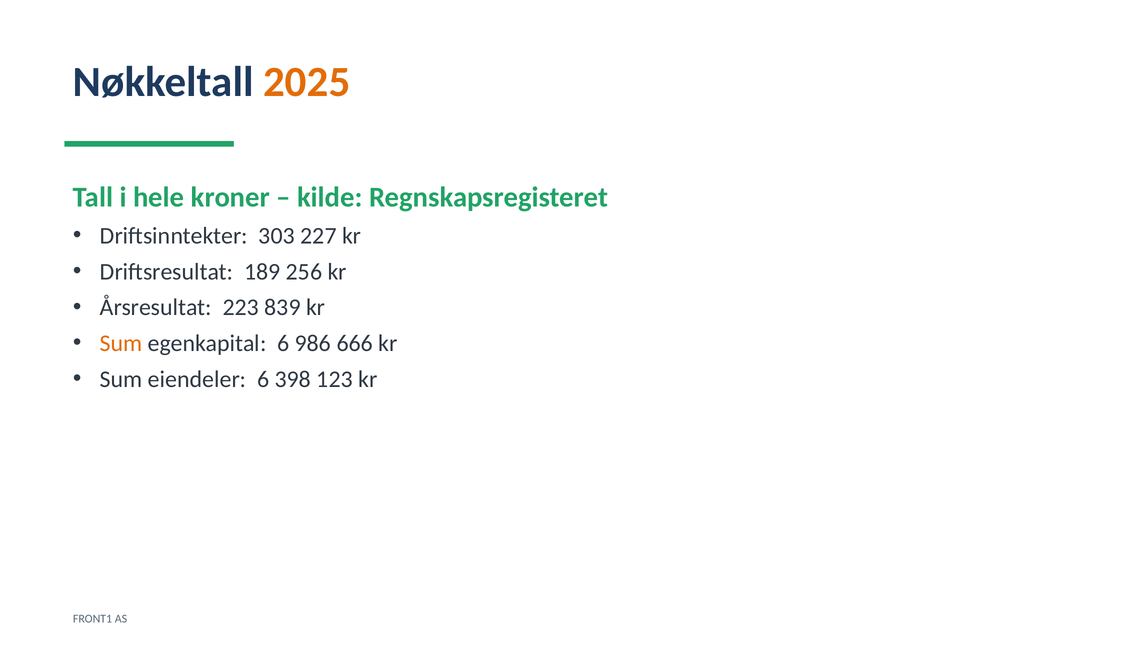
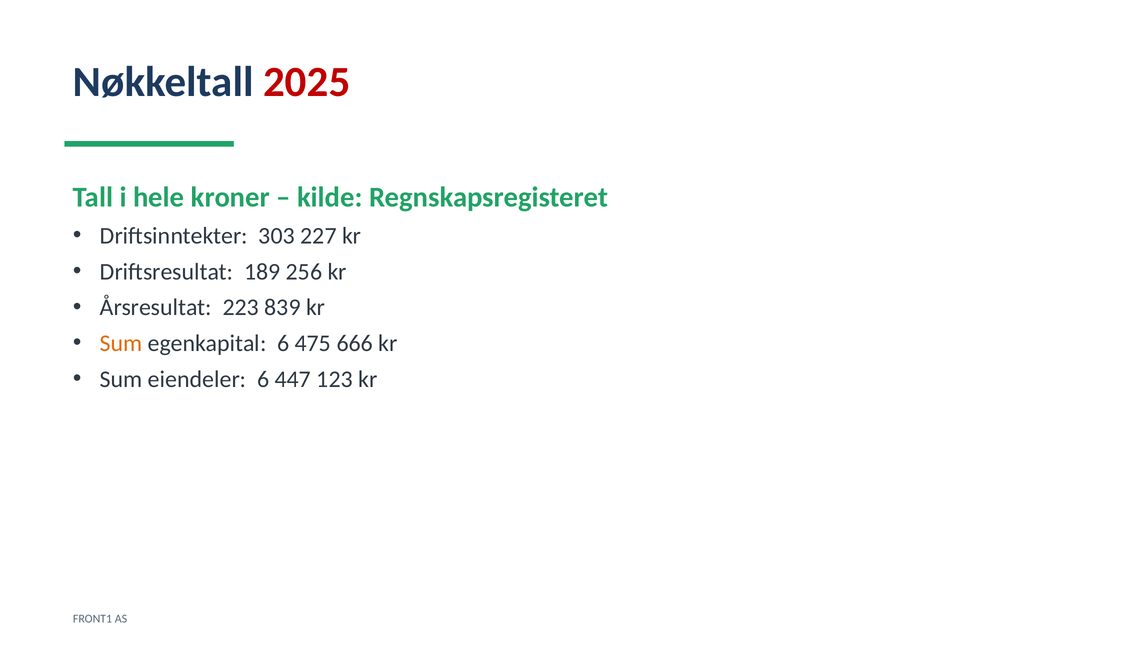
2025 colour: orange -> red
986: 986 -> 475
398: 398 -> 447
